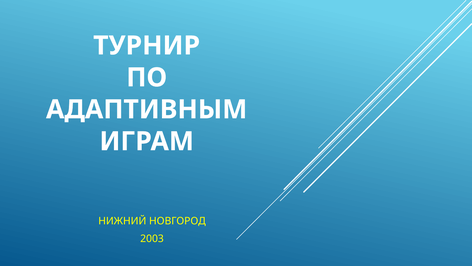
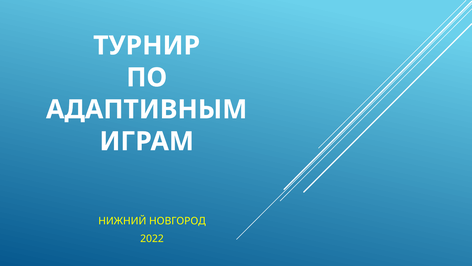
2003: 2003 -> 2022
